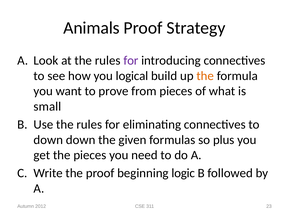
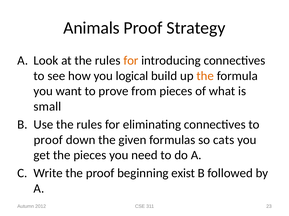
for at (131, 61) colour: purple -> orange
down at (48, 140): down -> proof
plus: plus -> cats
logic: logic -> exist
